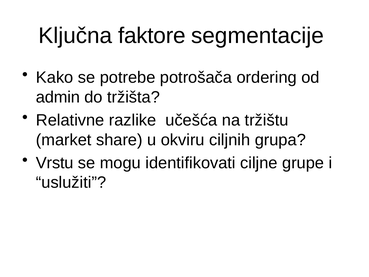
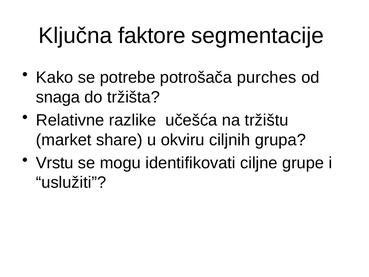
ordering: ordering -> purches
admin: admin -> snaga
